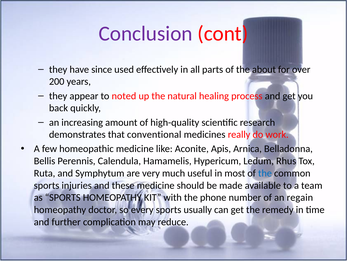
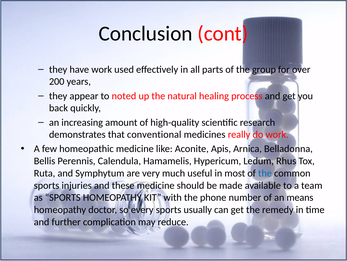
Conclusion colour: purple -> black
have since: since -> work
about: about -> group
regain: regain -> means
